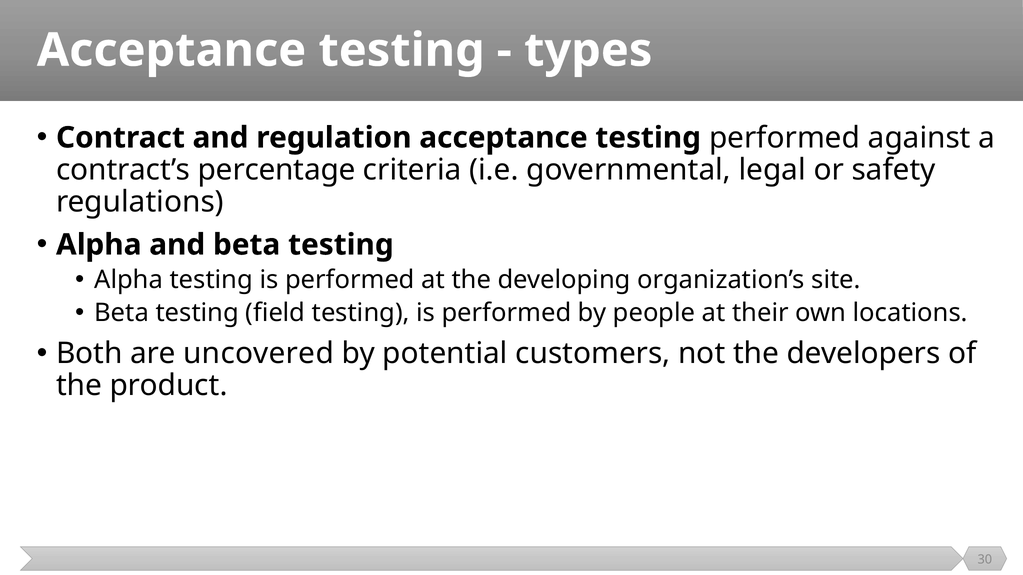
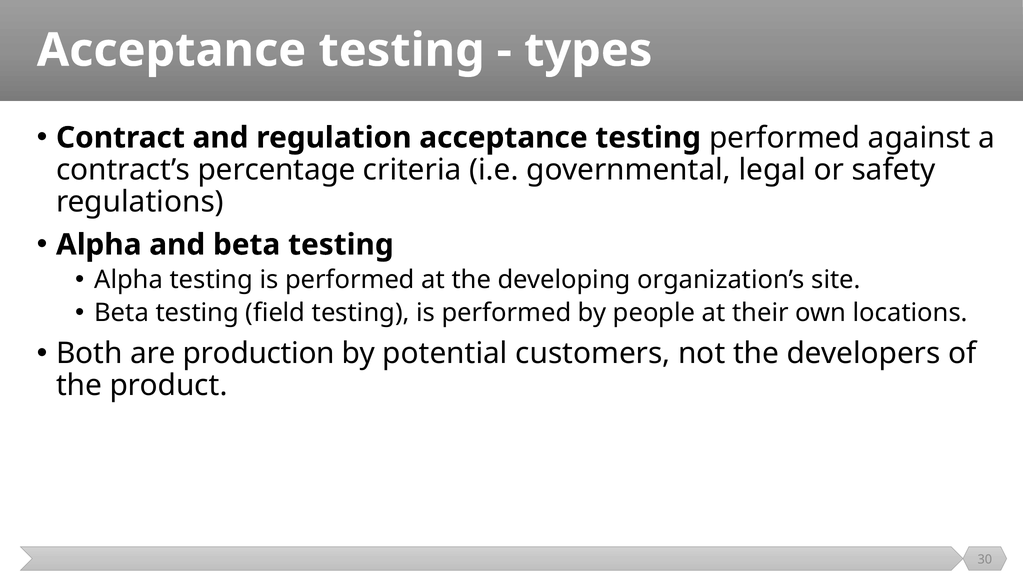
uncovered: uncovered -> production
